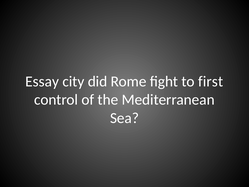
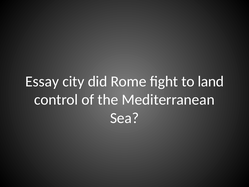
first: first -> land
